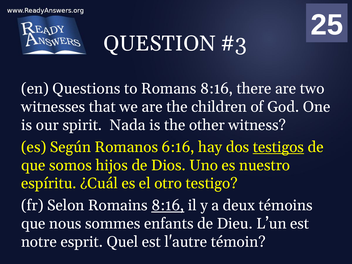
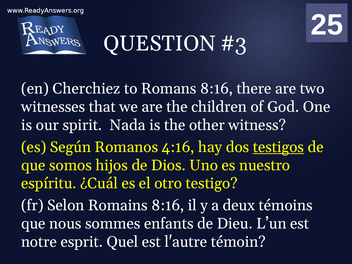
Questions: Questions -> Cherchiez
6:16: 6:16 -> 4:16
8:16 at (168, 205) underline: present -> none
